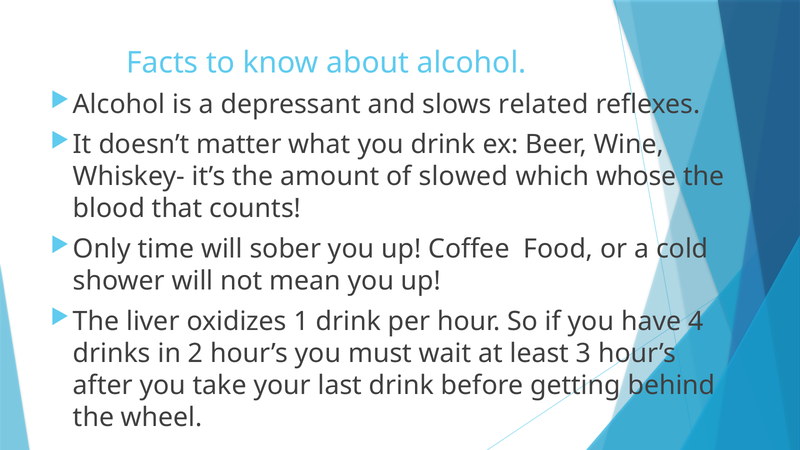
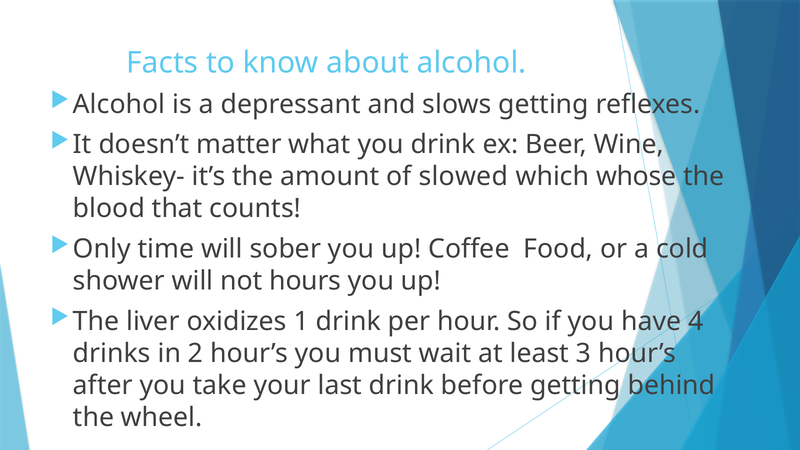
slows related: related -> getting
mean: mean -> hours
